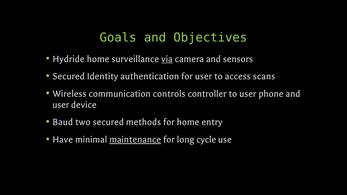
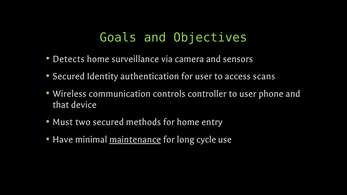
Hydride: Hydride -> Detects
via underline: present -> none
user at (61, 105): user -> that
Baud: Baud -> Must
